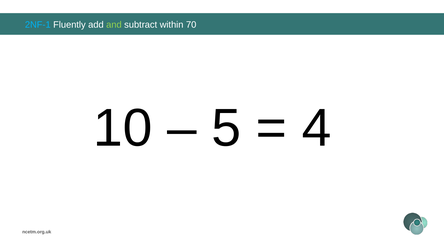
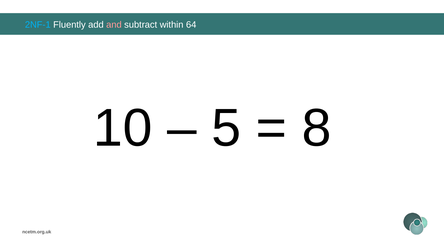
and colour: light green -> pink
70: 70 -> 64
4: 4 -> 8
